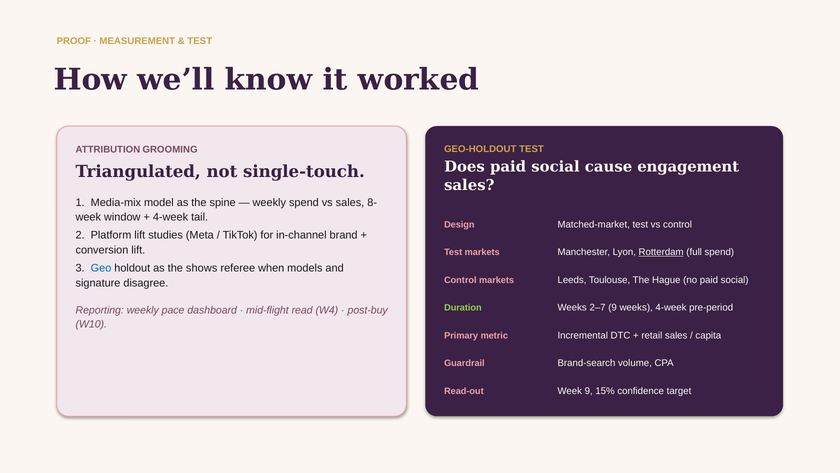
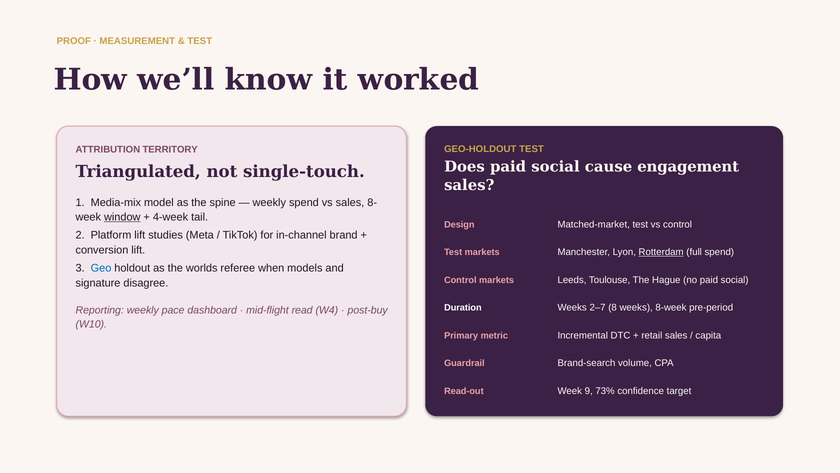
GROOMING: GROOMING -> TERRITORY
window underline: none -> present
shows: shows -> worlds
Duration colour: light green -> white
2–7 9: 9 -> 8
weeks 4-week: 4-week -> 8-week
15%: 15% -> 73%
